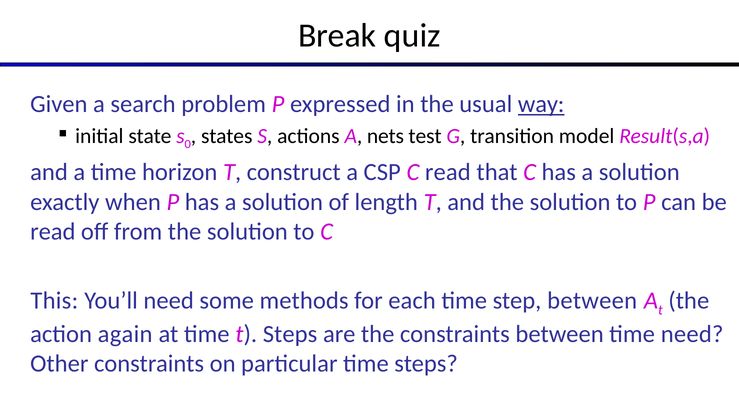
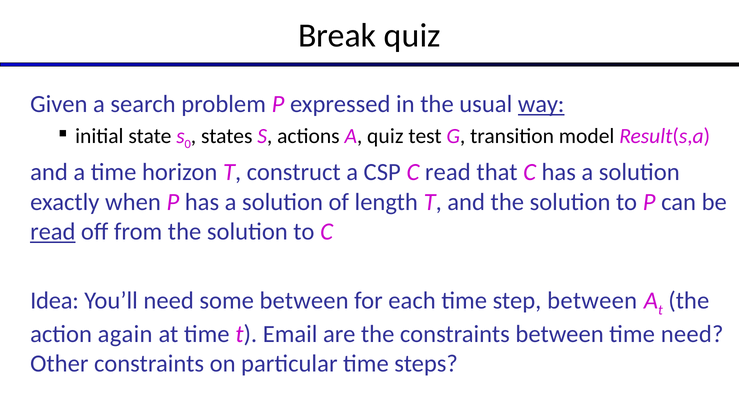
A nets: nets -> quiz
read at (53, 231) underline: none -> present
This: This -> Idea
some methods: methods -> between
t Steps: Steps -> Email
